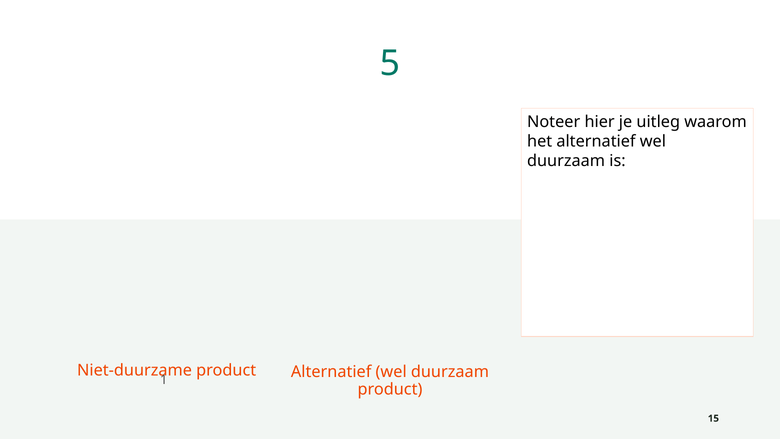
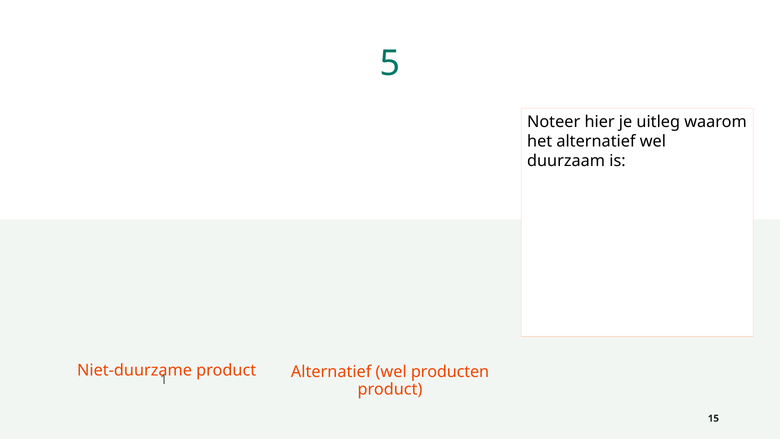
duurzaam at (450, 372): duurzaam -> producten
